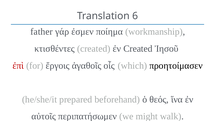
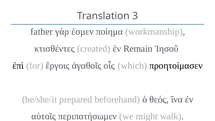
6: 6 -> 3
ἐν Created: Created -> Remain
ἐπὶ colour: red -> black
